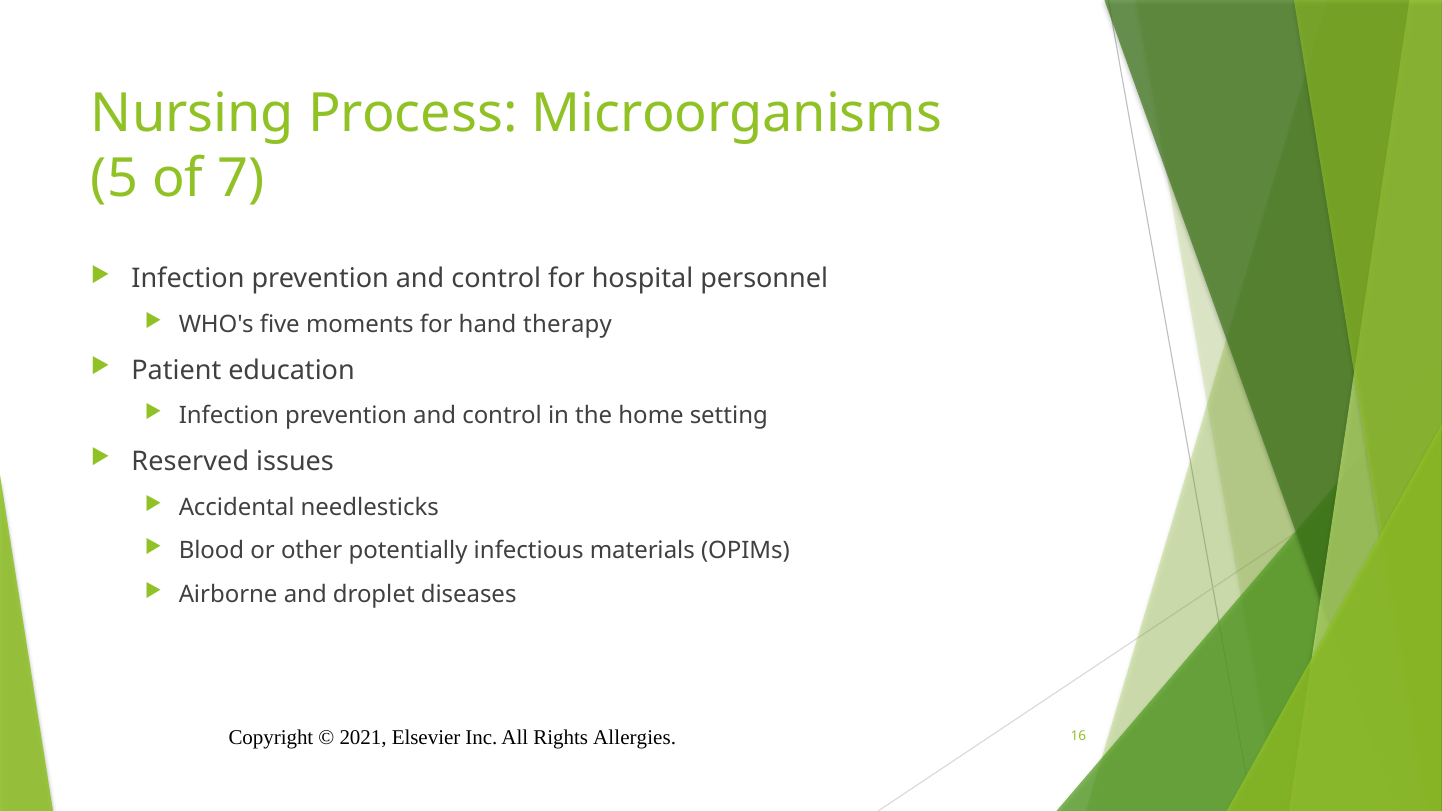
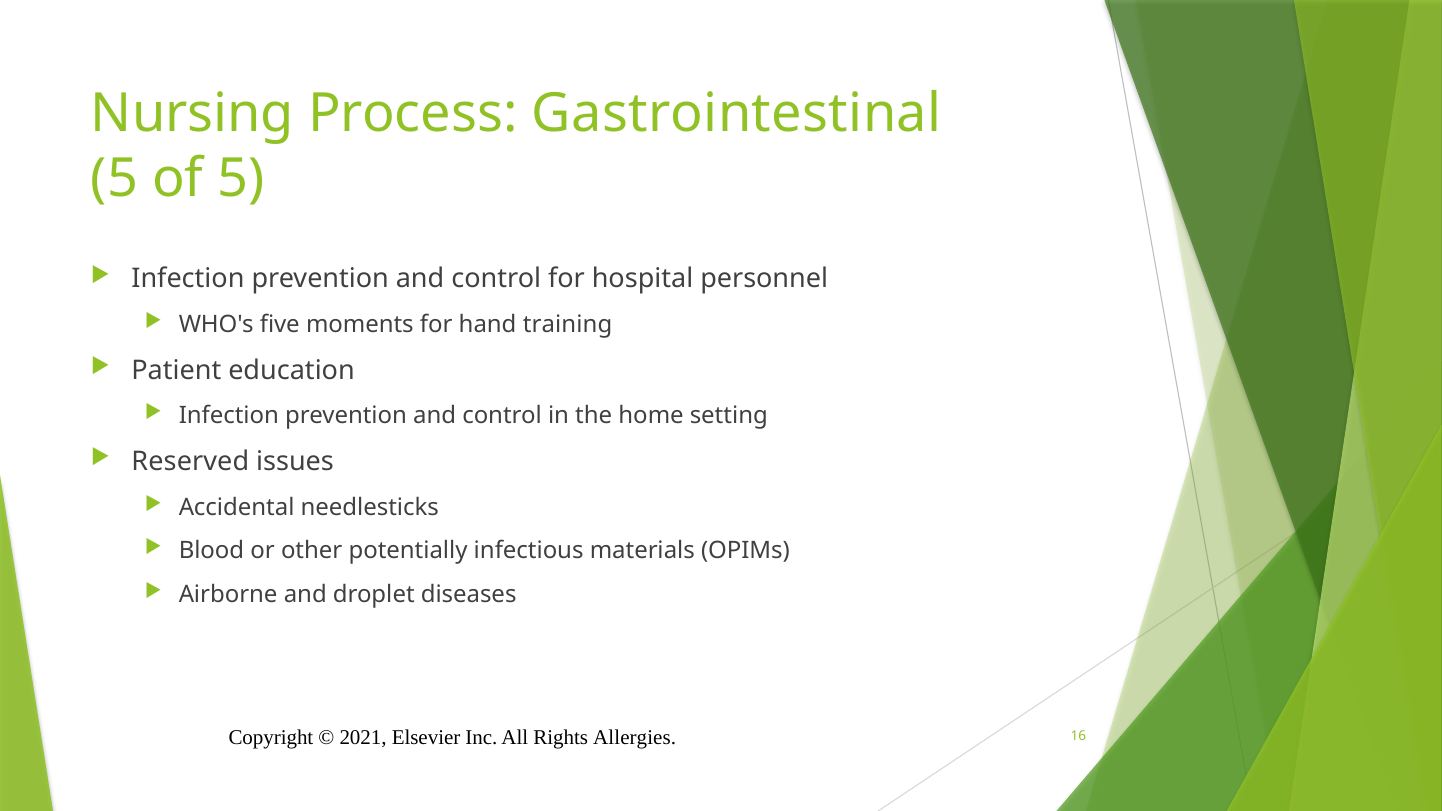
Microorganisms: Microorganisms -> Gastrointestinal
of 7: 7 -> 5
therapy: therapy -> training
